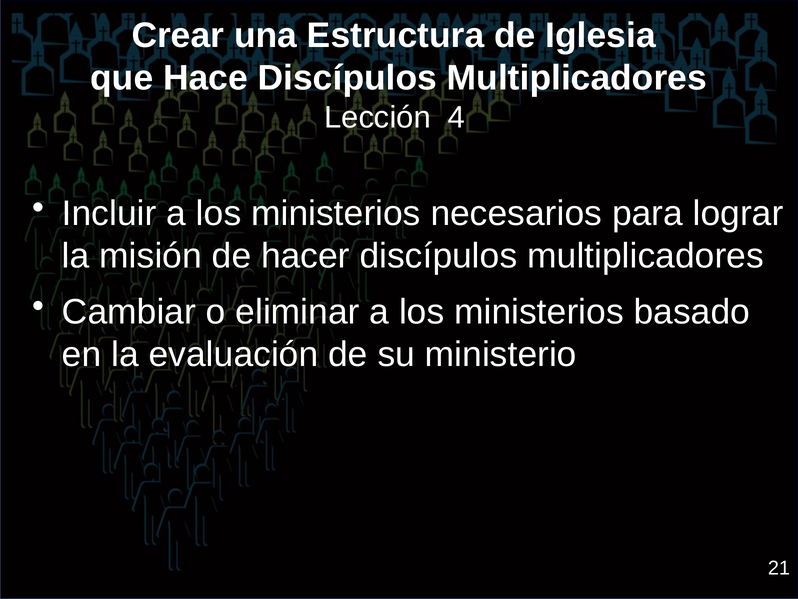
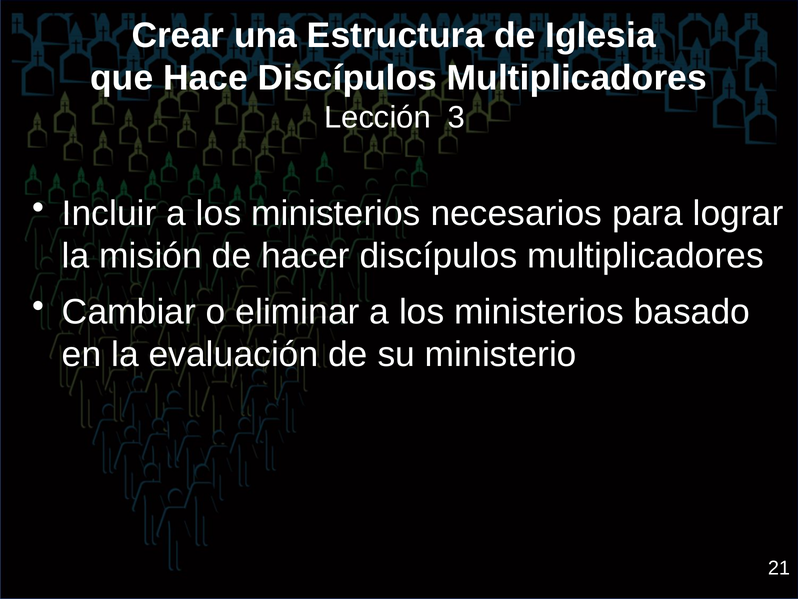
4: 4 -> 3
